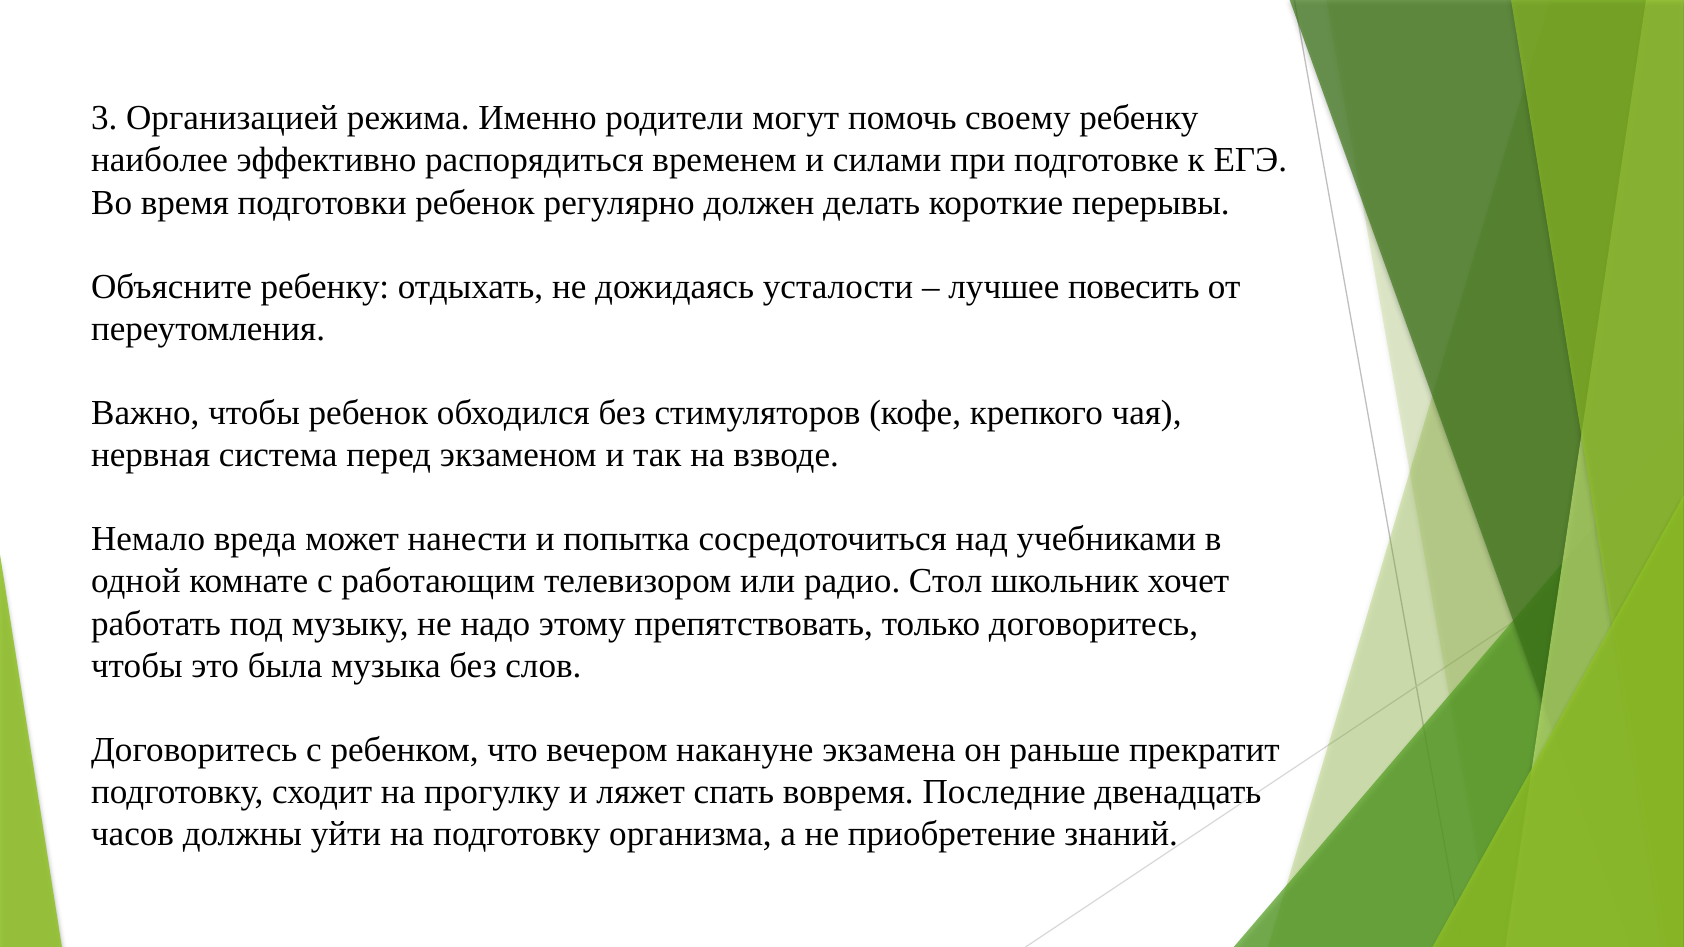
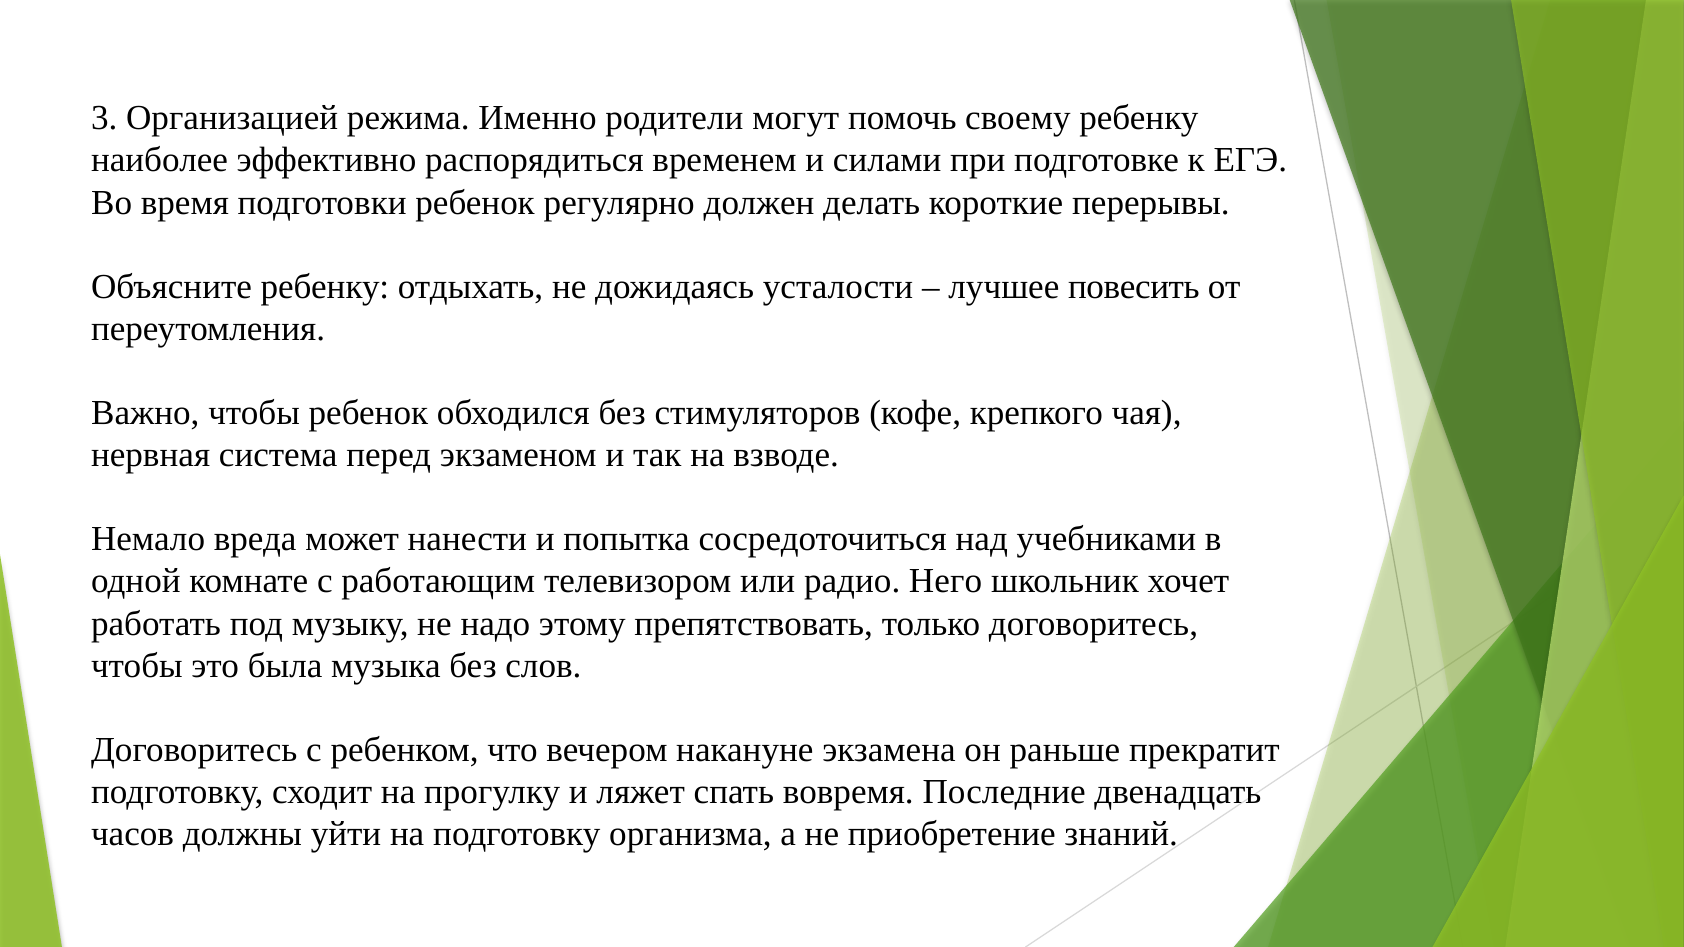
Стол: Стол -> Него
